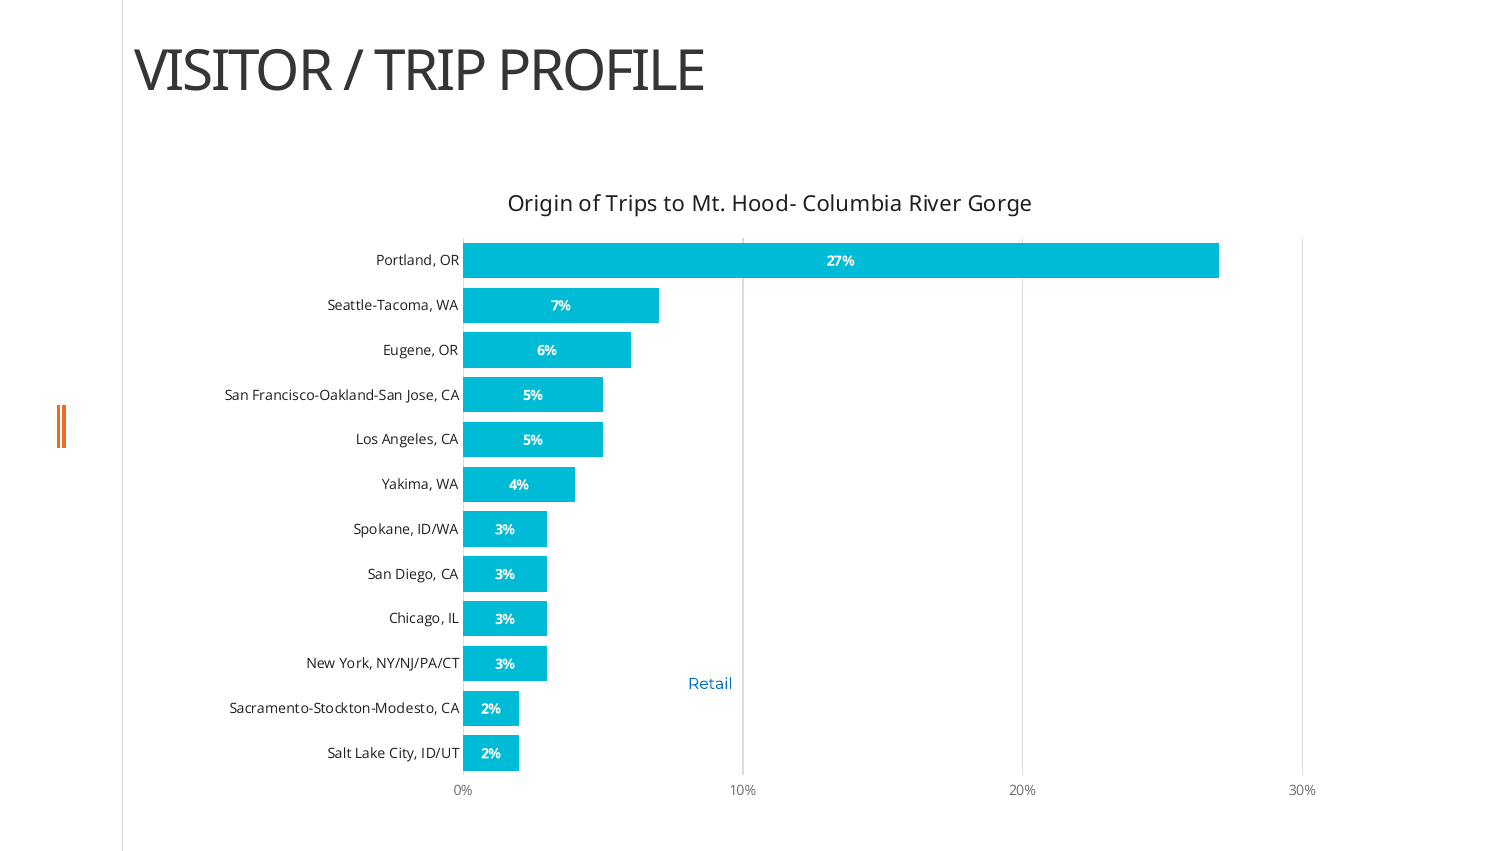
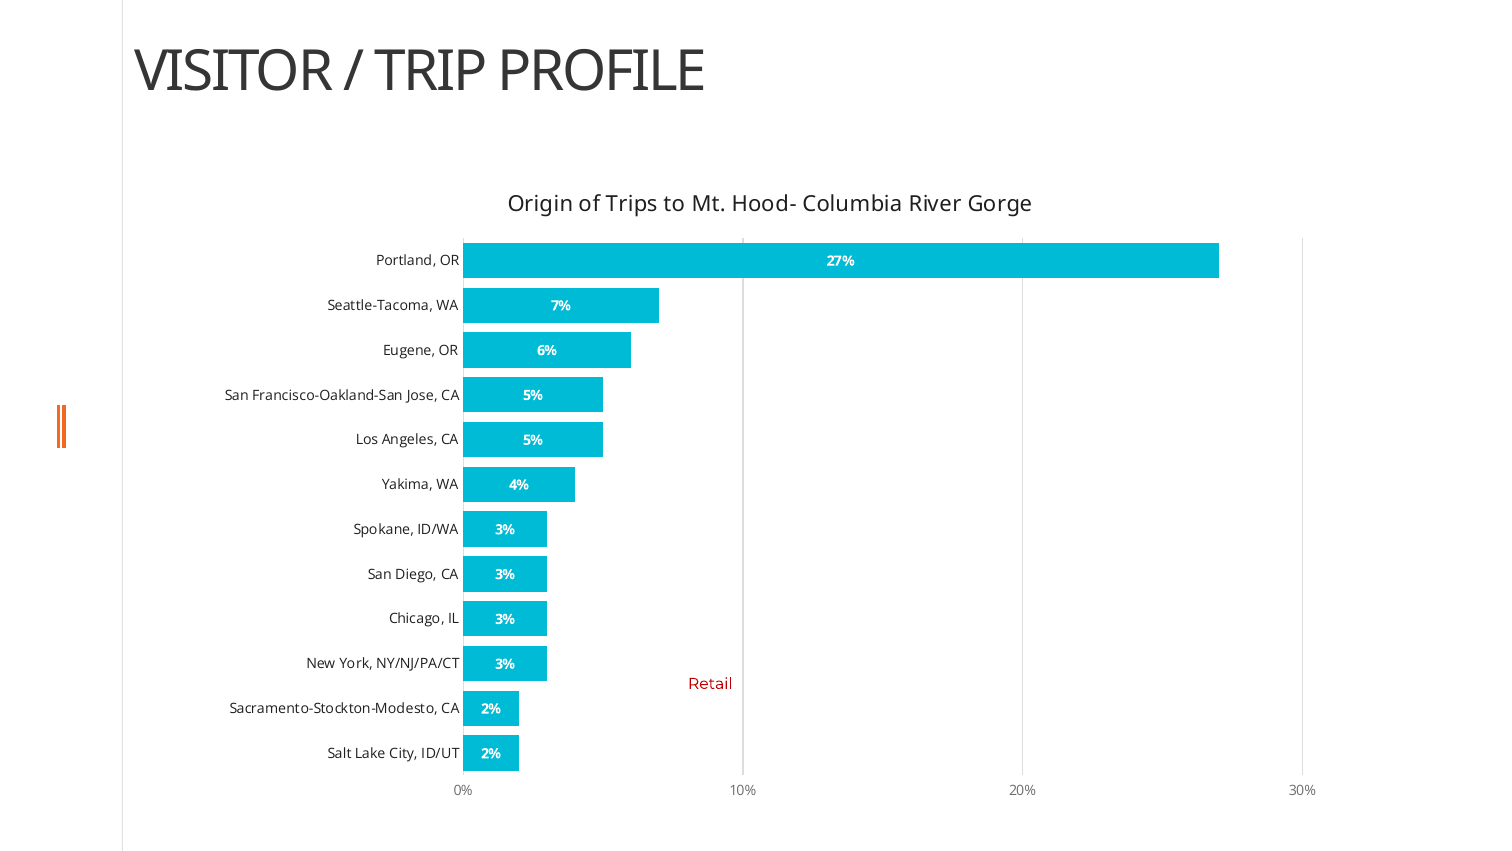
Retail colour: blue -> red
